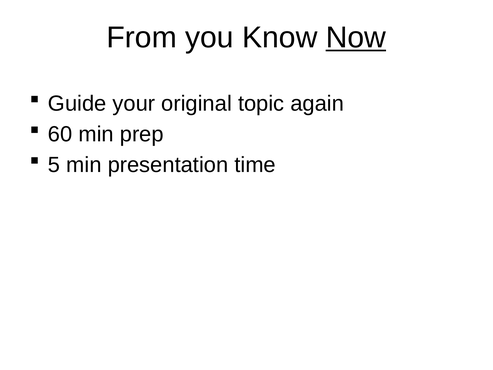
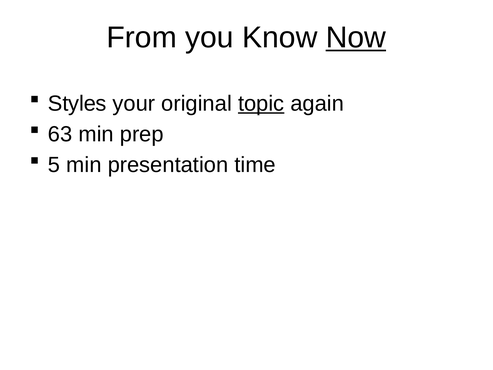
Guide: Guide -> Styles
topic underline: none -> present
60: 60 -> 63
